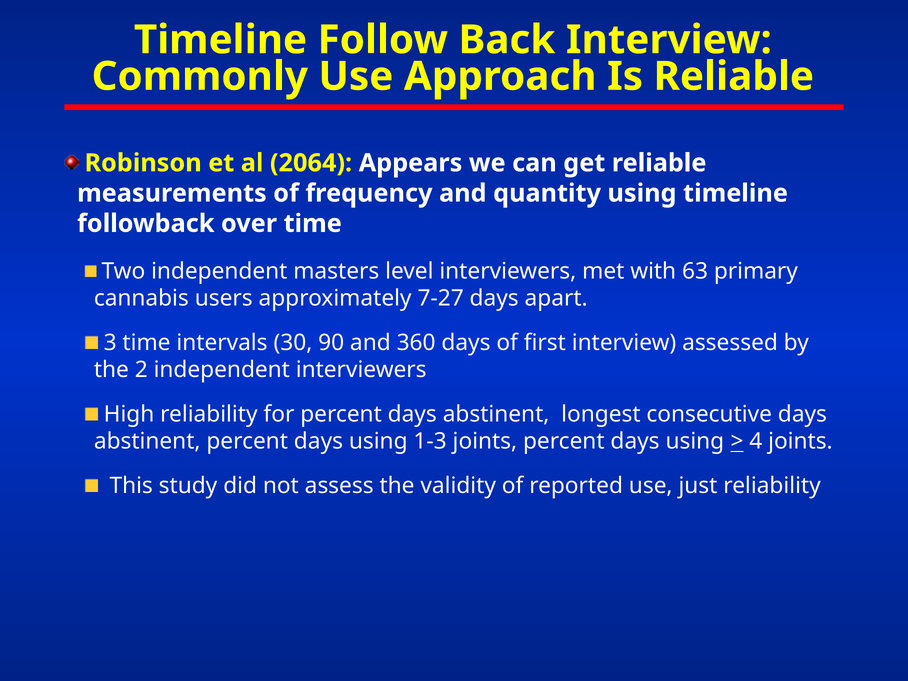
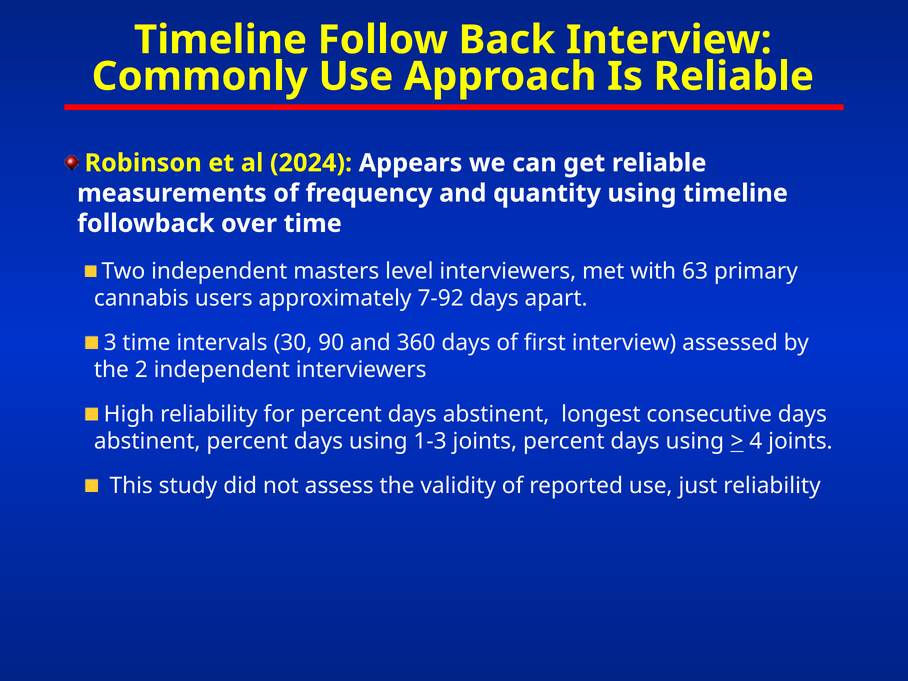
2064: 2064 -> 2024
7-27: 7-27 -> 7-92
